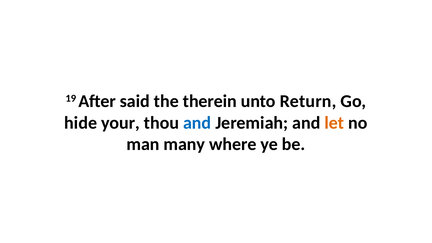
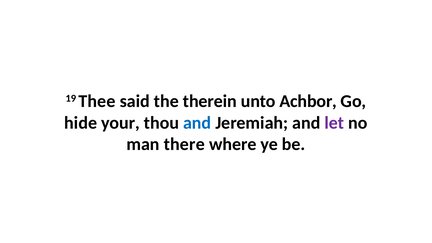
After: After -> Thee
Return: Return -> Achbor
let colour: orange -> purple
many: many -> there
